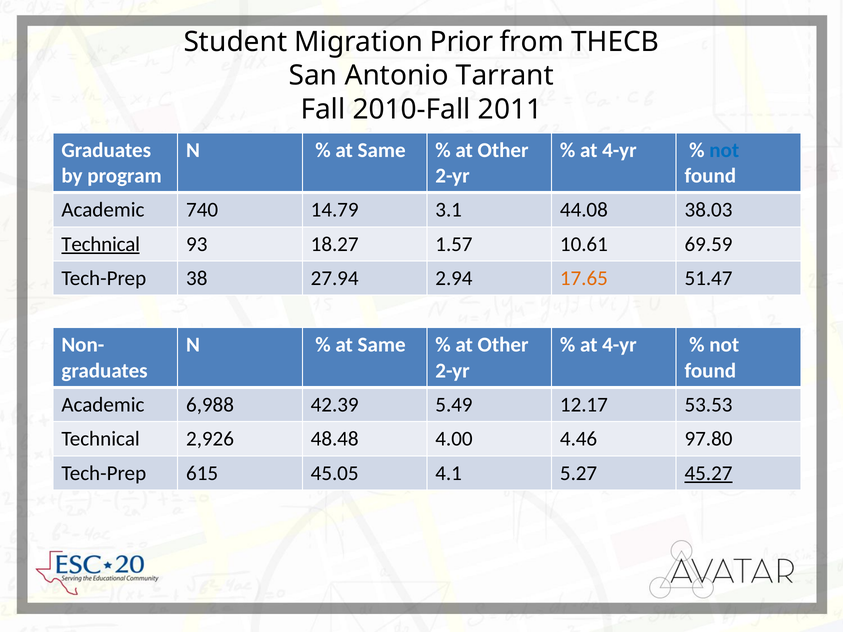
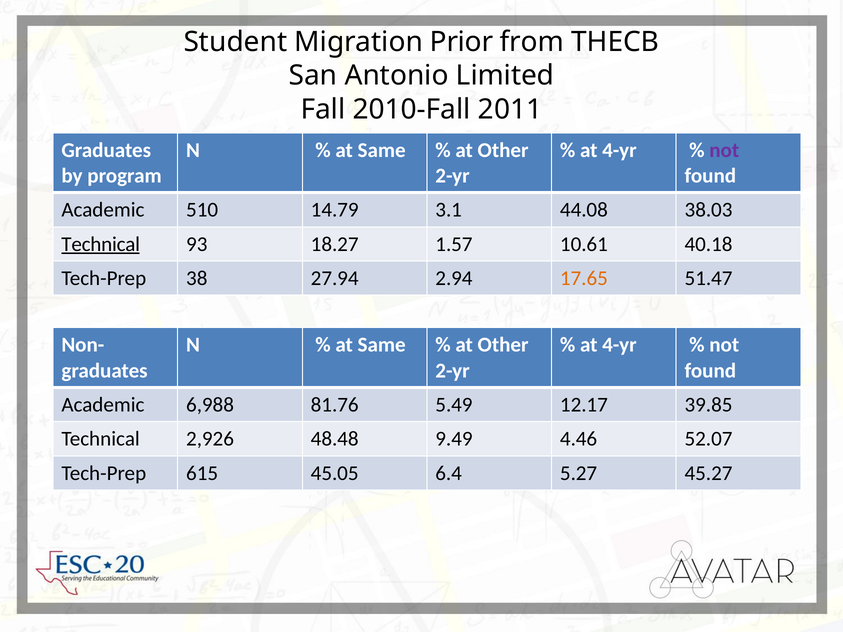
Tarrant: Tarrant -> Limited
not at (724, 150) colour: blue -> purple
740: 740 -> 510
69.59: 69.59 -> 40.18
42.39: 42.39 -> 81.76
53.53: 53.53 -> 39.85
4.00: 4.00 -> 9.49
97.80: 97.80 -> 52.07
4.1: 4.1 -> 6.4
45.27 underline: present -> none
